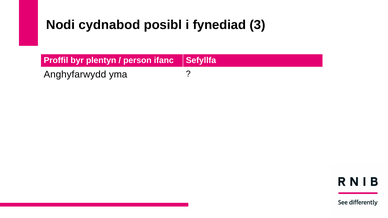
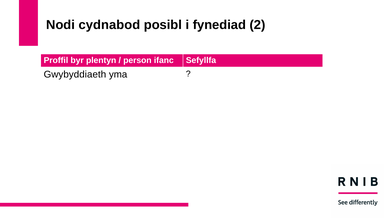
3: 3 -> 2
Anghyfarwydd: Anghyfarwydd -> Gwybyddiaeth
